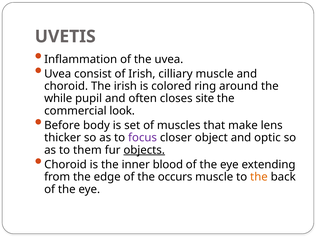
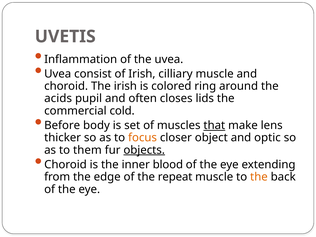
while: while -> acids
site: site -> lids
look: look -> cold
that underline: none -> present
focus colour: purple -> orange
occurs: occurs -> repeat
